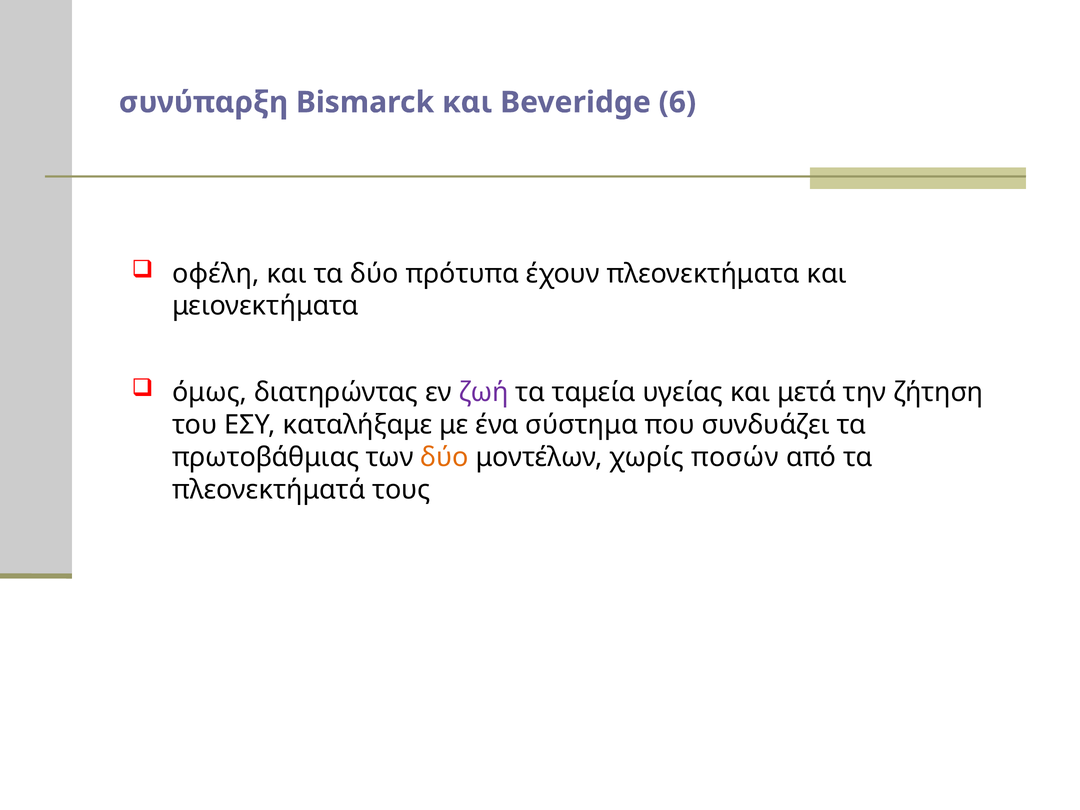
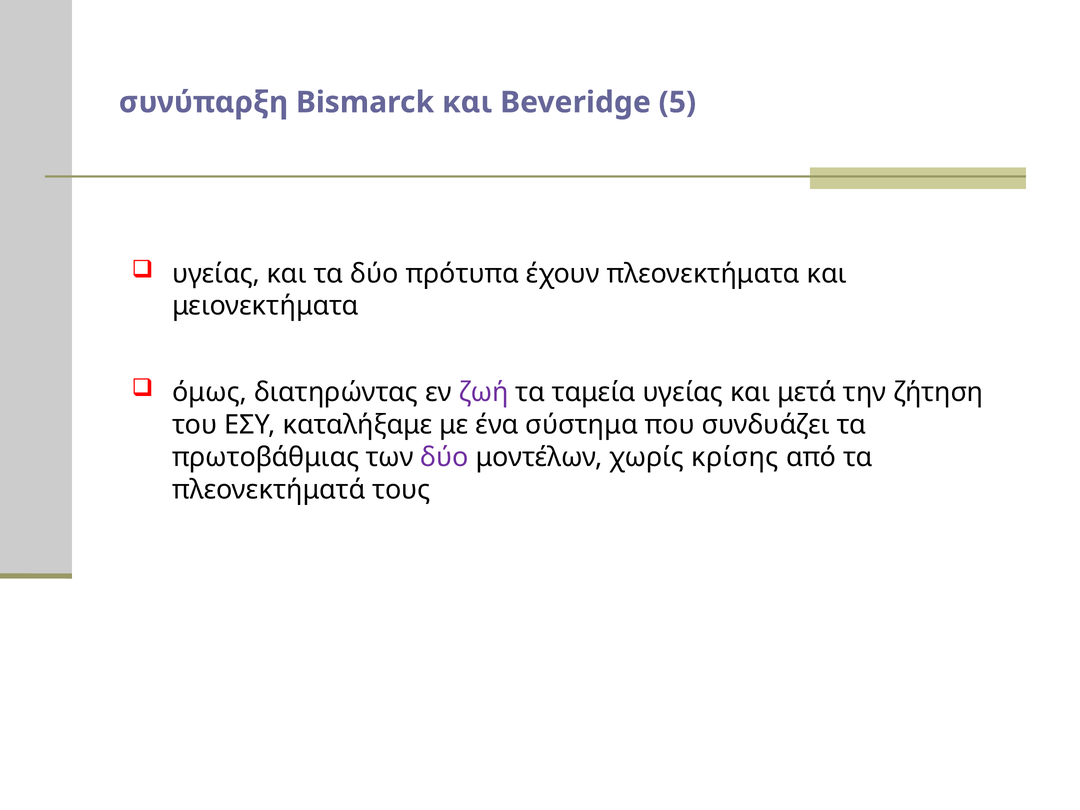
6: 6 -> 5
οφέλη at (216, 274): οφέλη -> υγείας
δύο at (445, 457) colour: orange -> purple
ποσών: ποσών -> κρίσης
